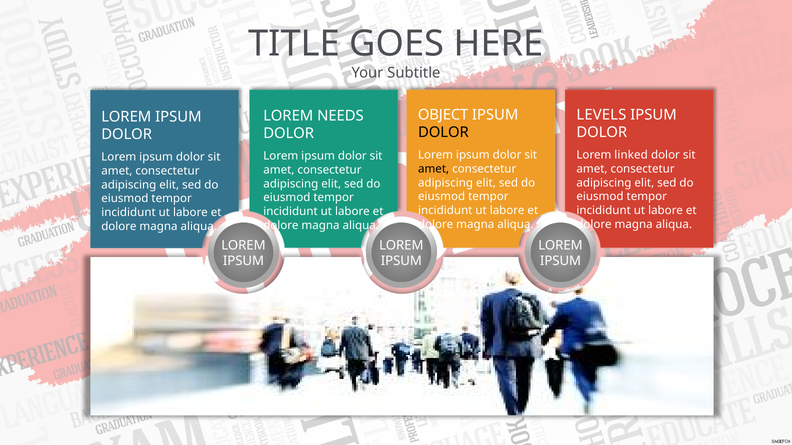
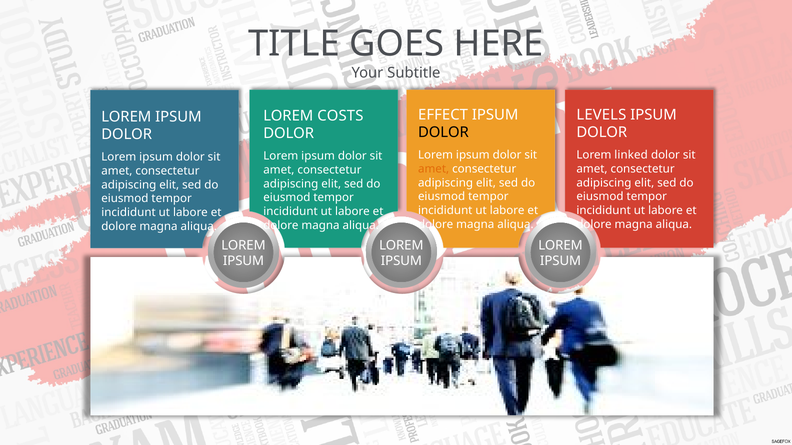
OBJECT: OBJECT -> EFFECT
NEEDS: NEEDS -> COSTS
amet at (434, 169) colour: black -> orange
